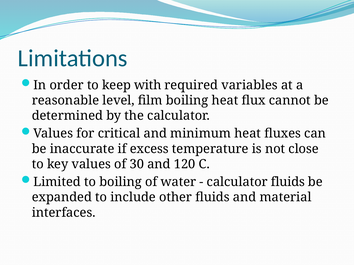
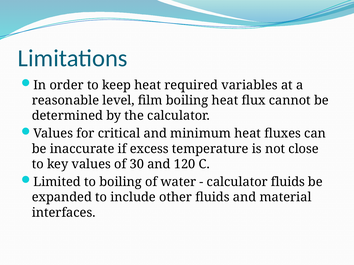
keep with: with -> heat
